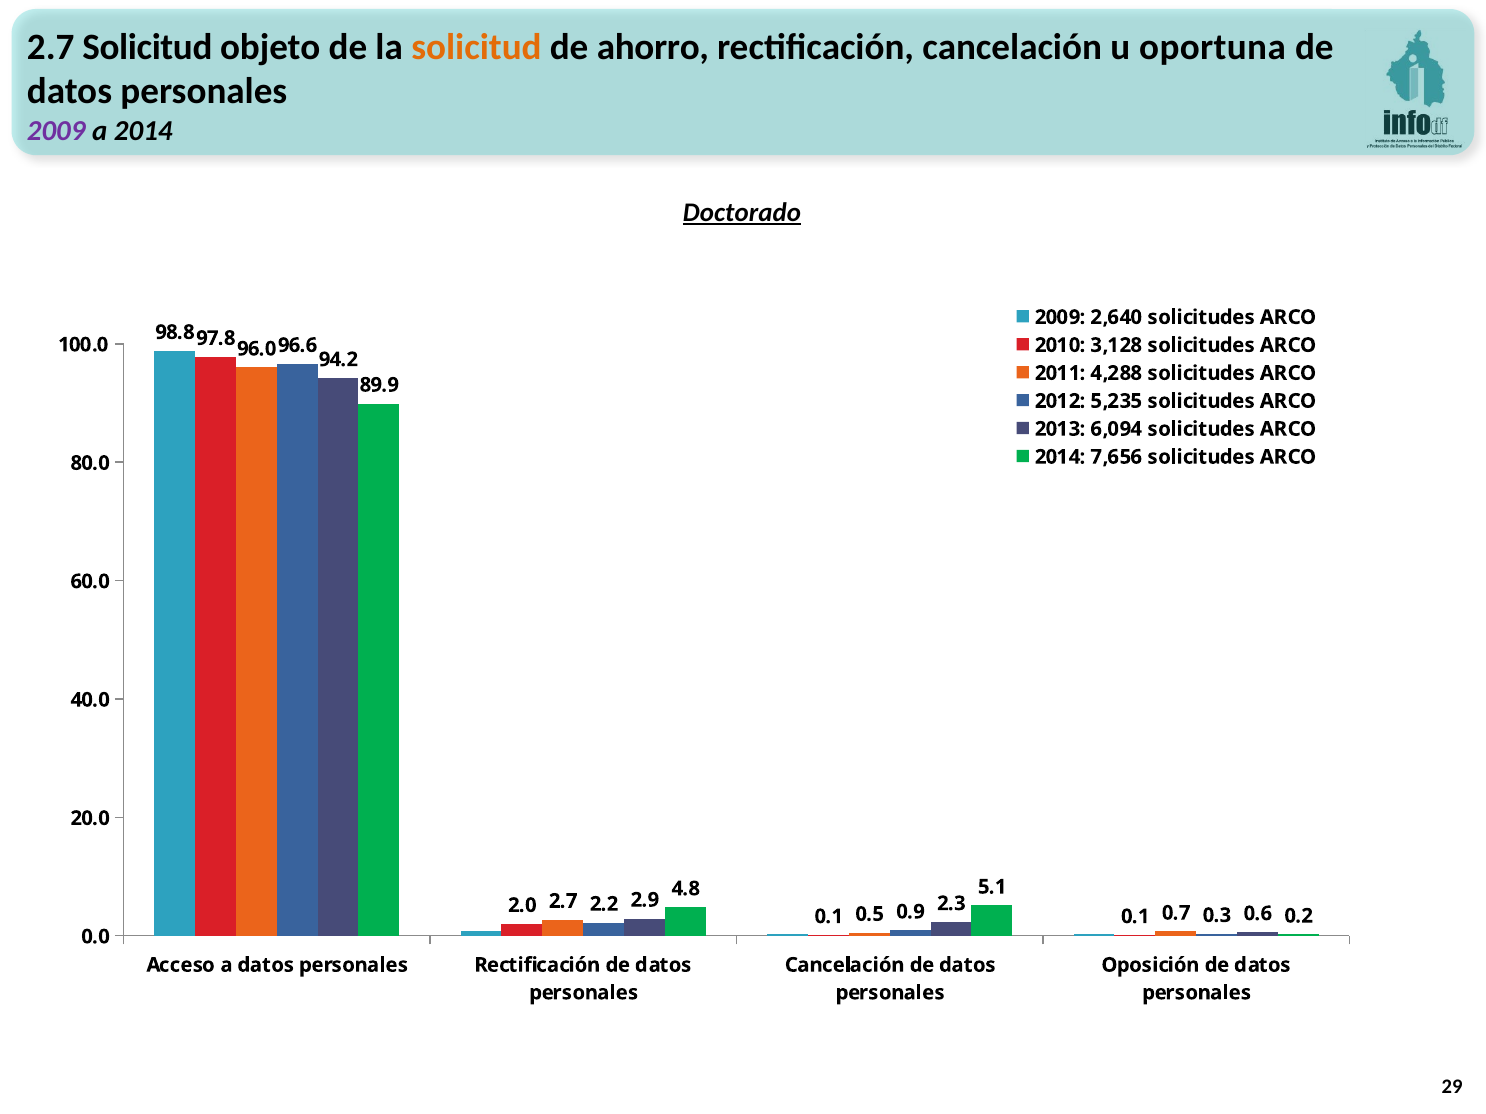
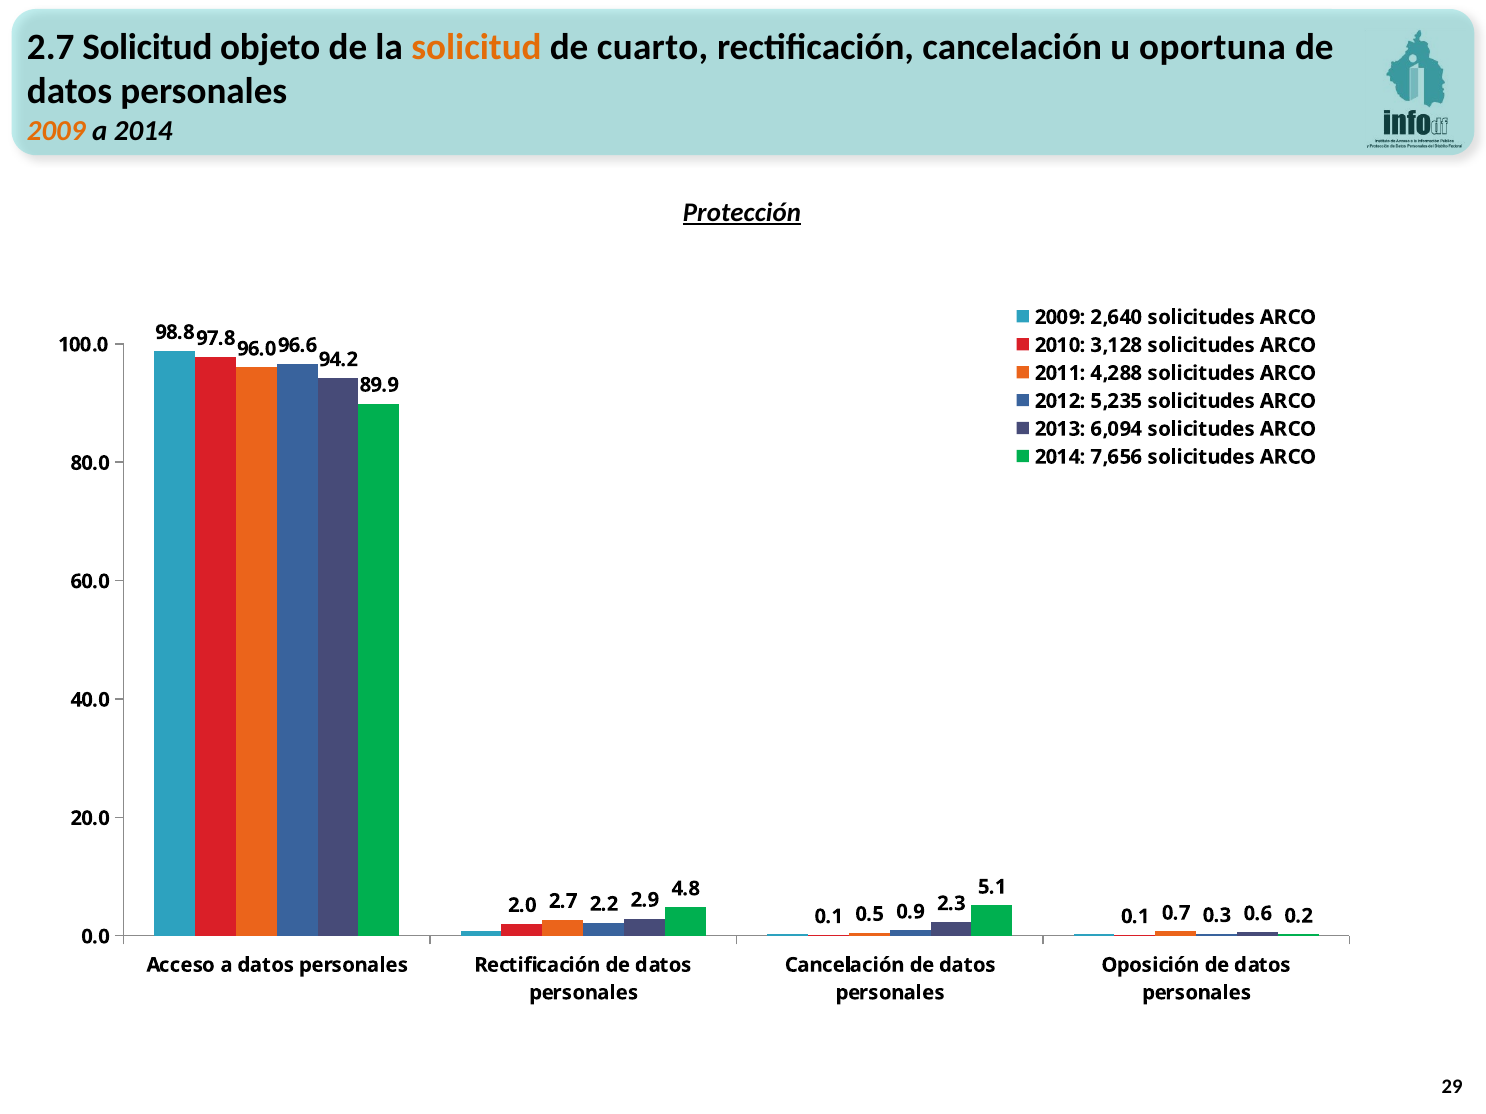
ahorro: ahorro -> cuarto
2009 at (56, 131) colour: purple -> orange
Doctorado: Doctorado -> Protección
